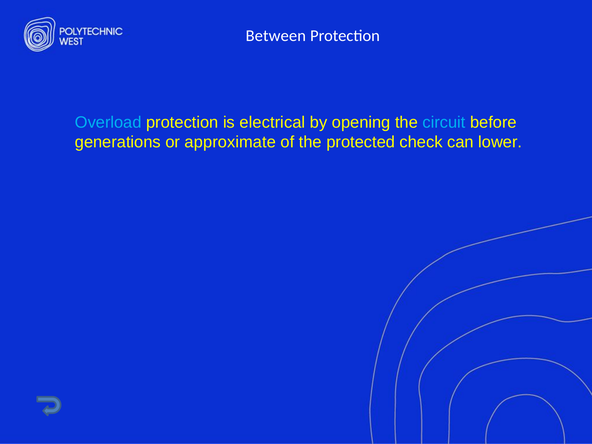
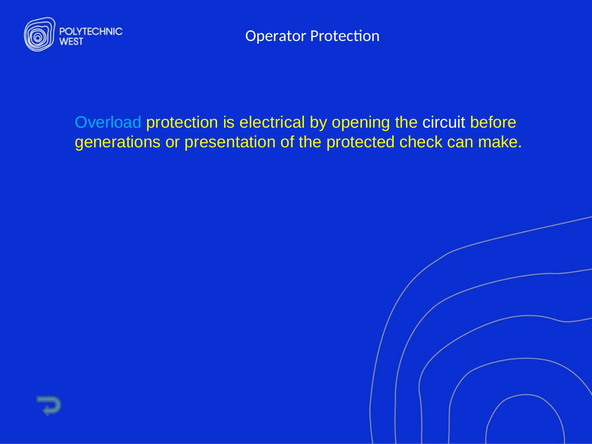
Between: Between -> Operator
circuit colour: light blue -> white
approximate: approximate -> presentation
lower: lower -> make
